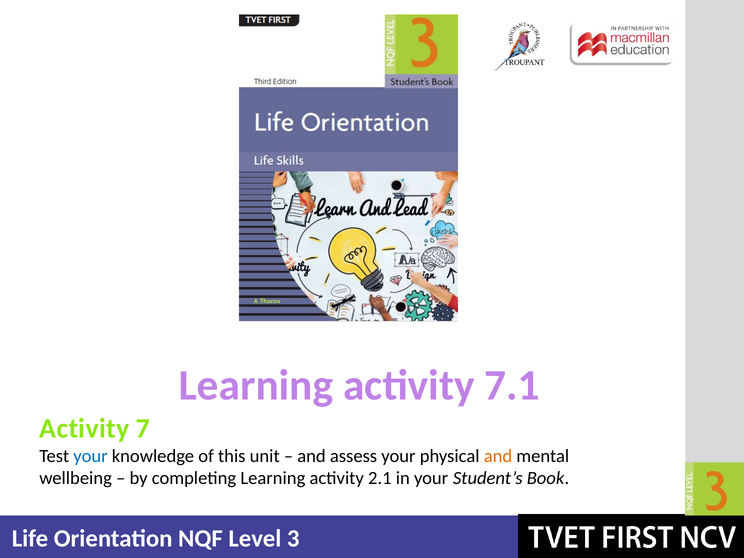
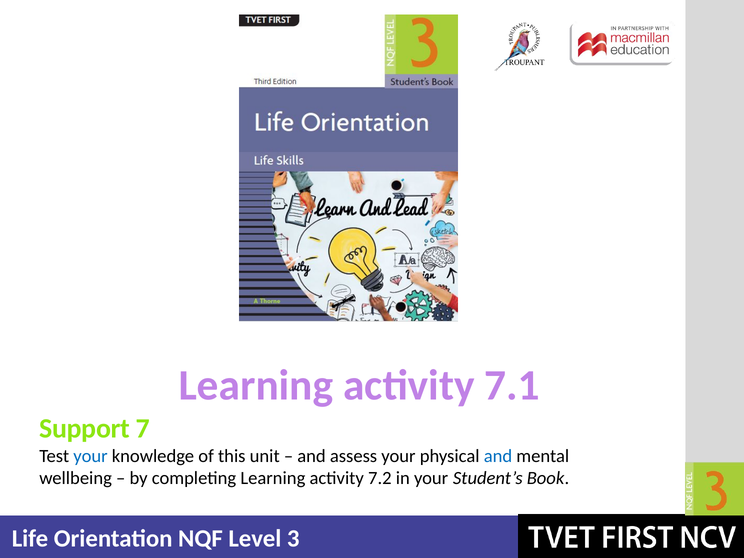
Activity at (84, 429): Activity -> Support
and at (498, 456) colour: orange -> blue
2.1: 2.1 -> 7.2
